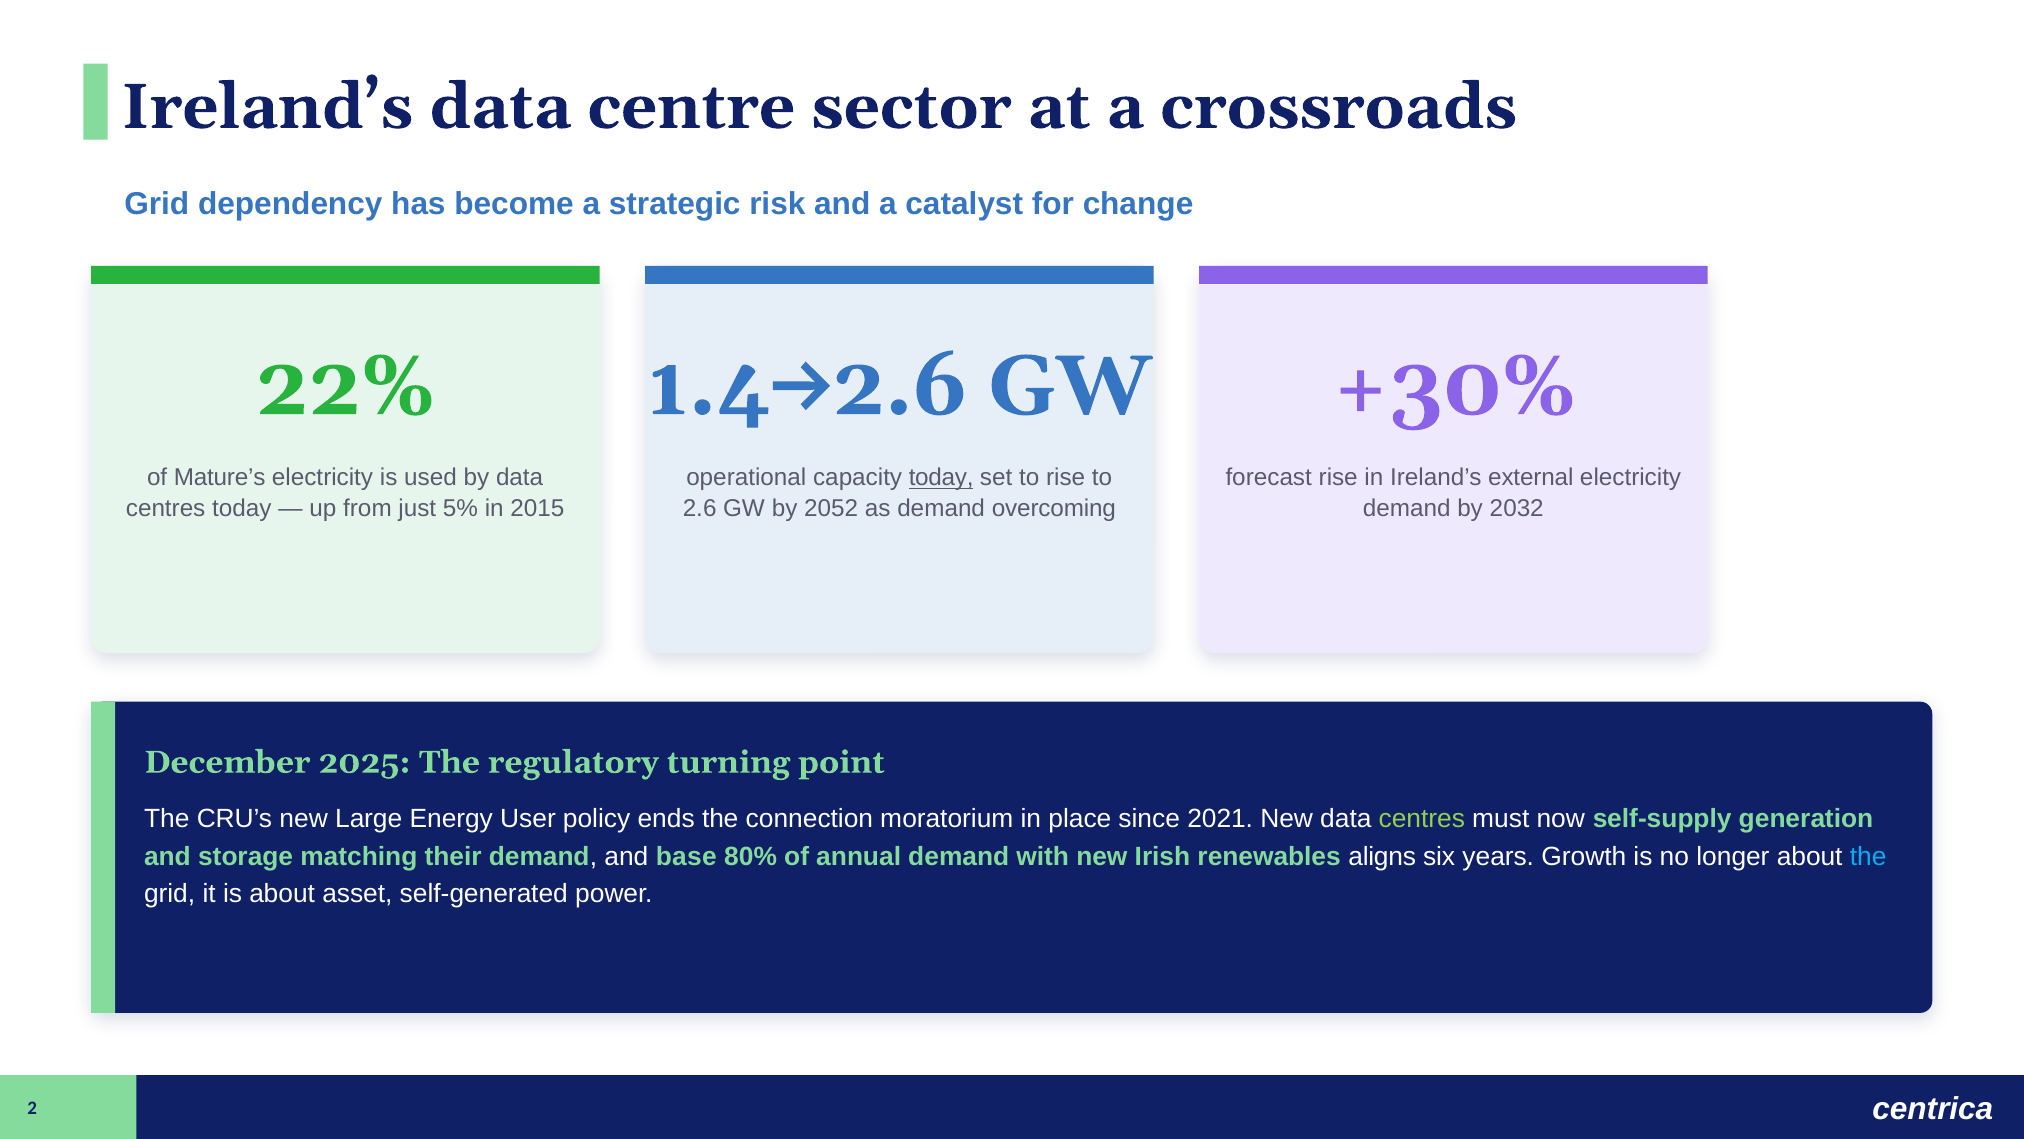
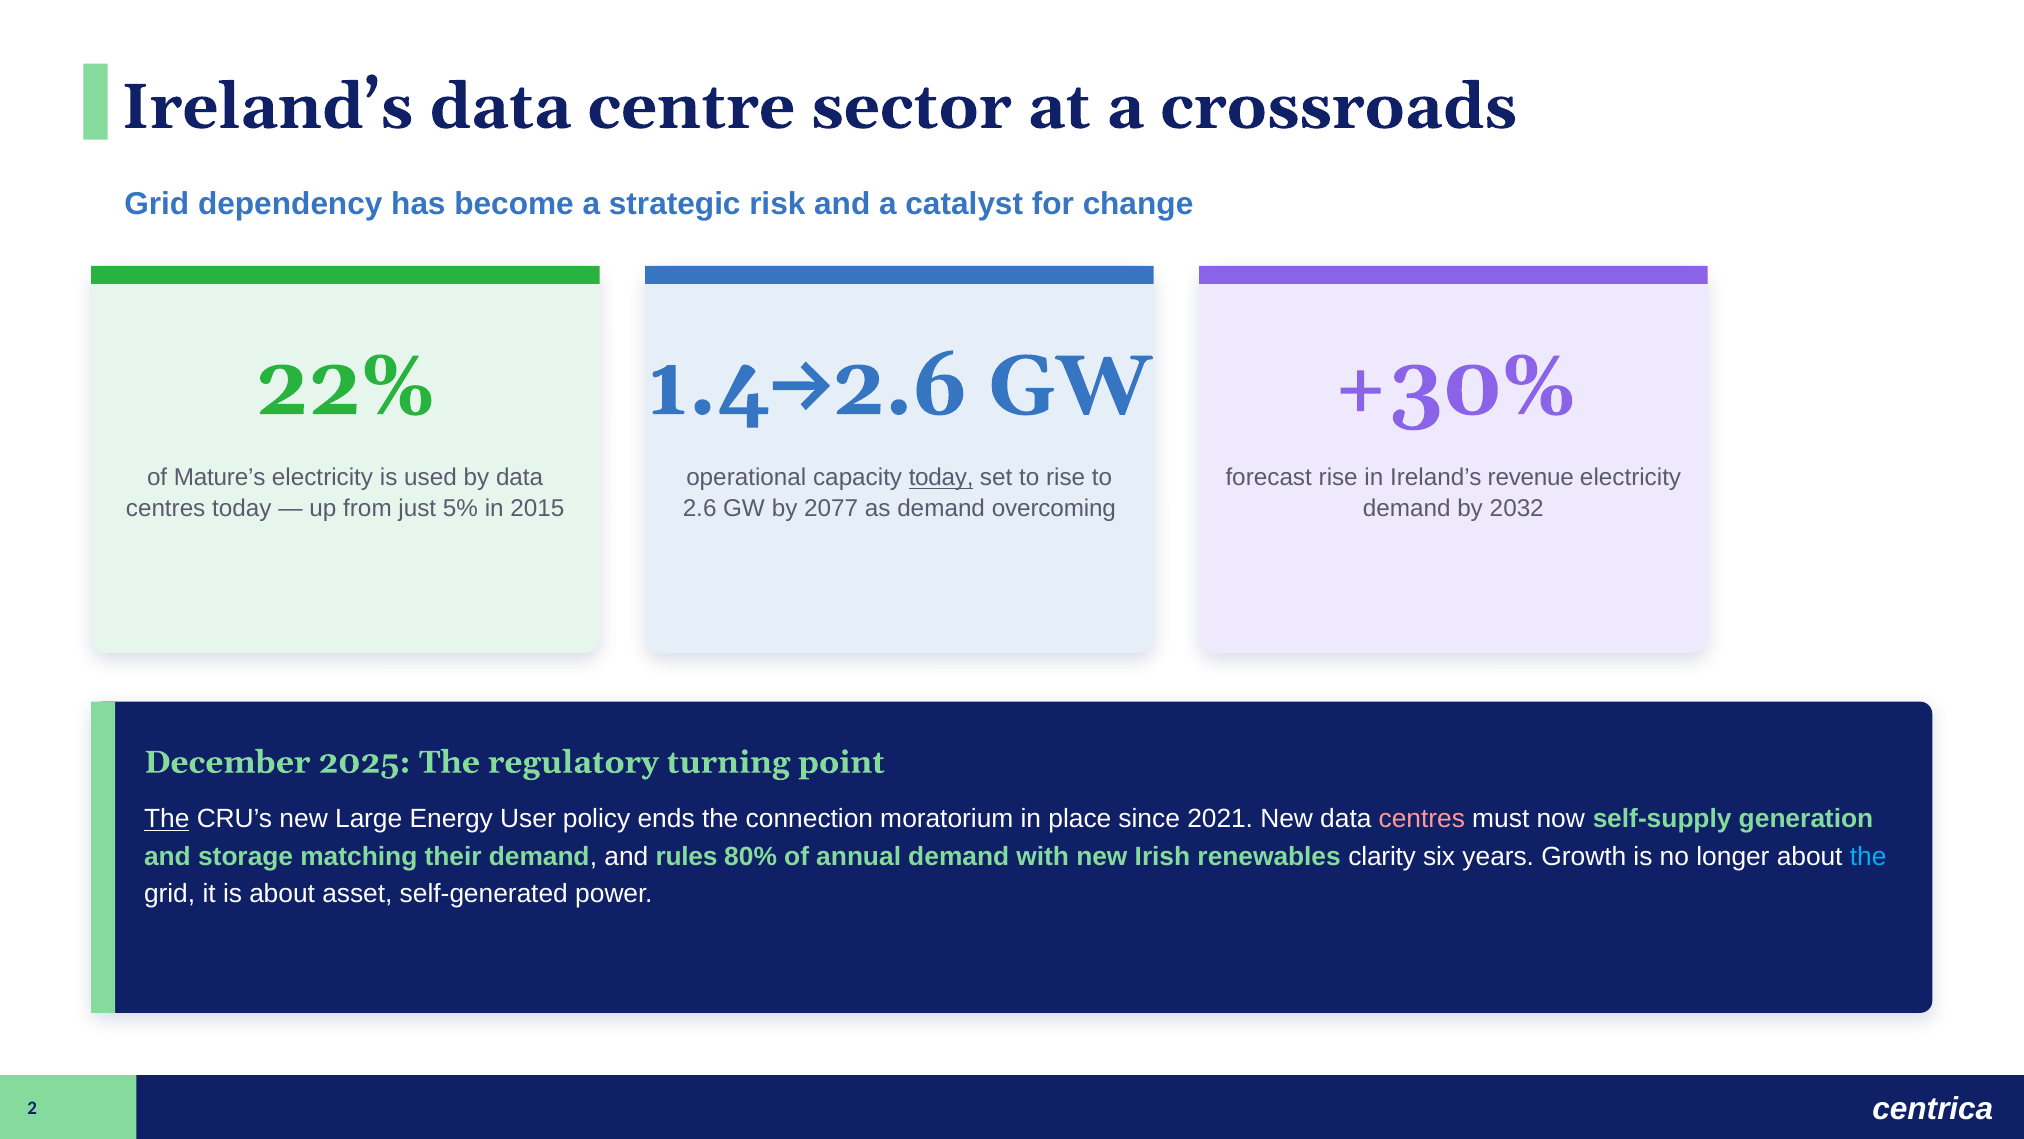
external: external -> revenue
2052: 2052 -> 2077
The at (167, 819) underline: none -> present
centres at (1422, 819) colour: light green -> pink
base: base -> rules
aligns: aligns -> clarity
